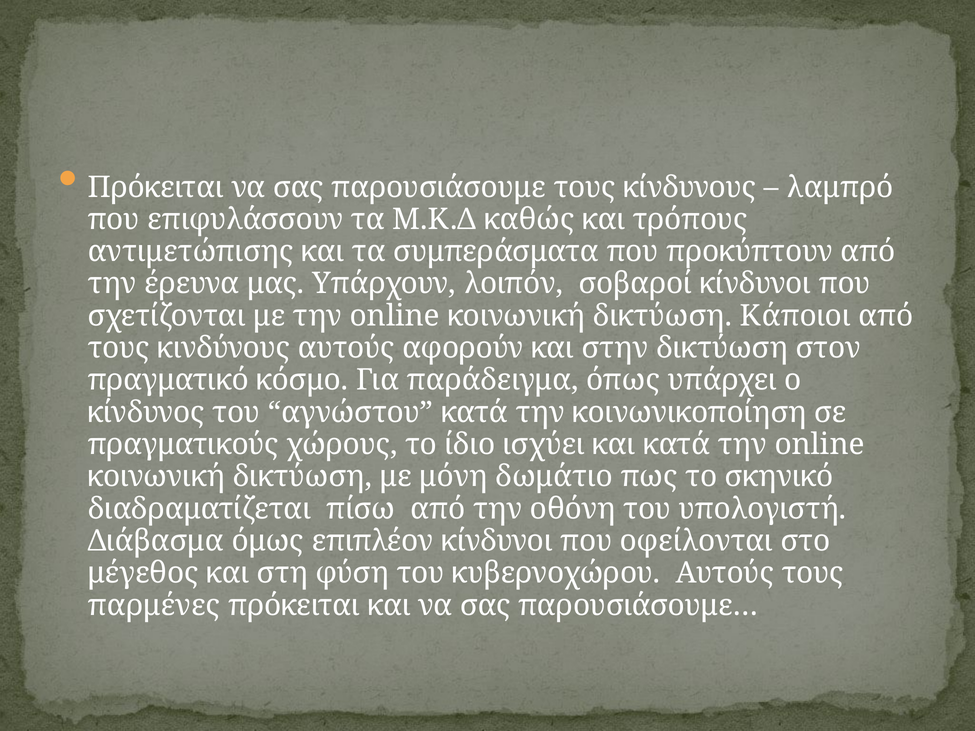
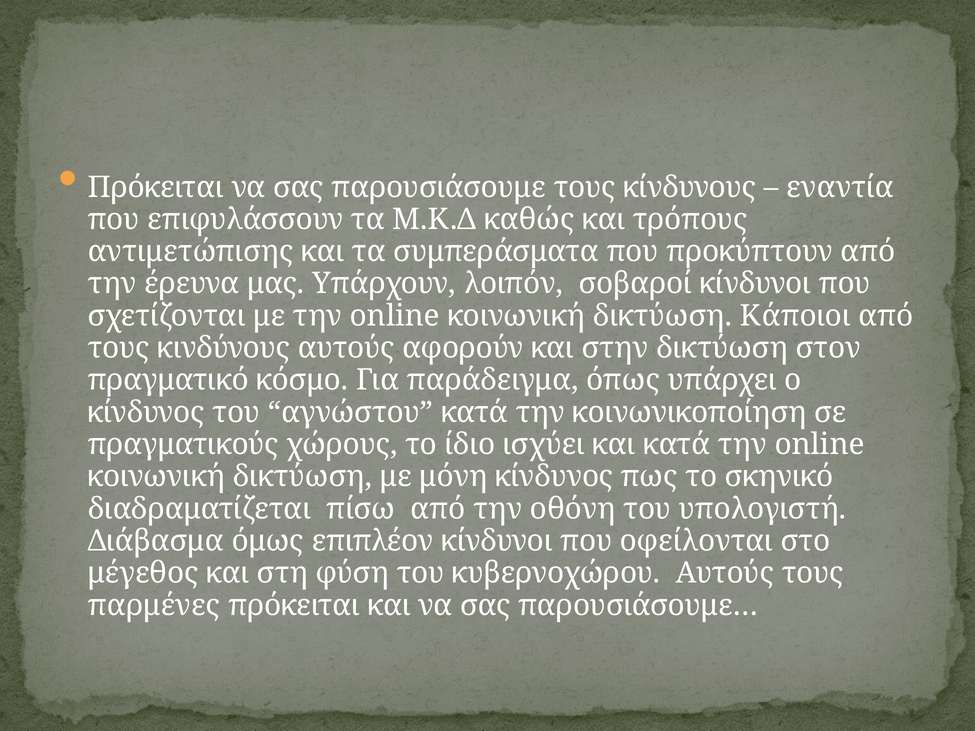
λαμπρό: λαμπρό -> εναντία
μόνη δωμάτιο: δωμάτιο -> κίνδυνος
